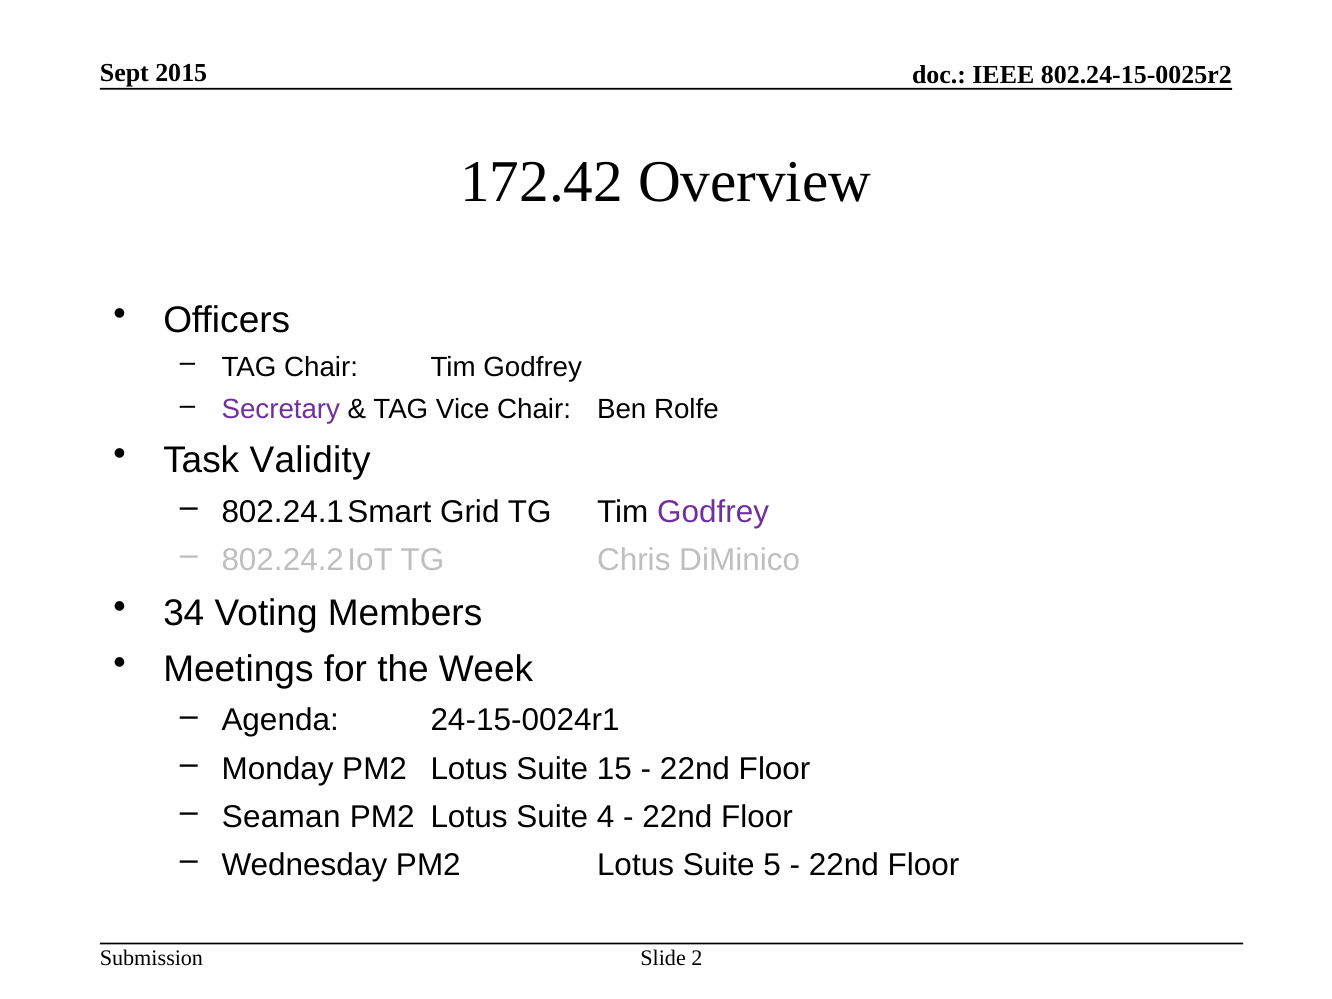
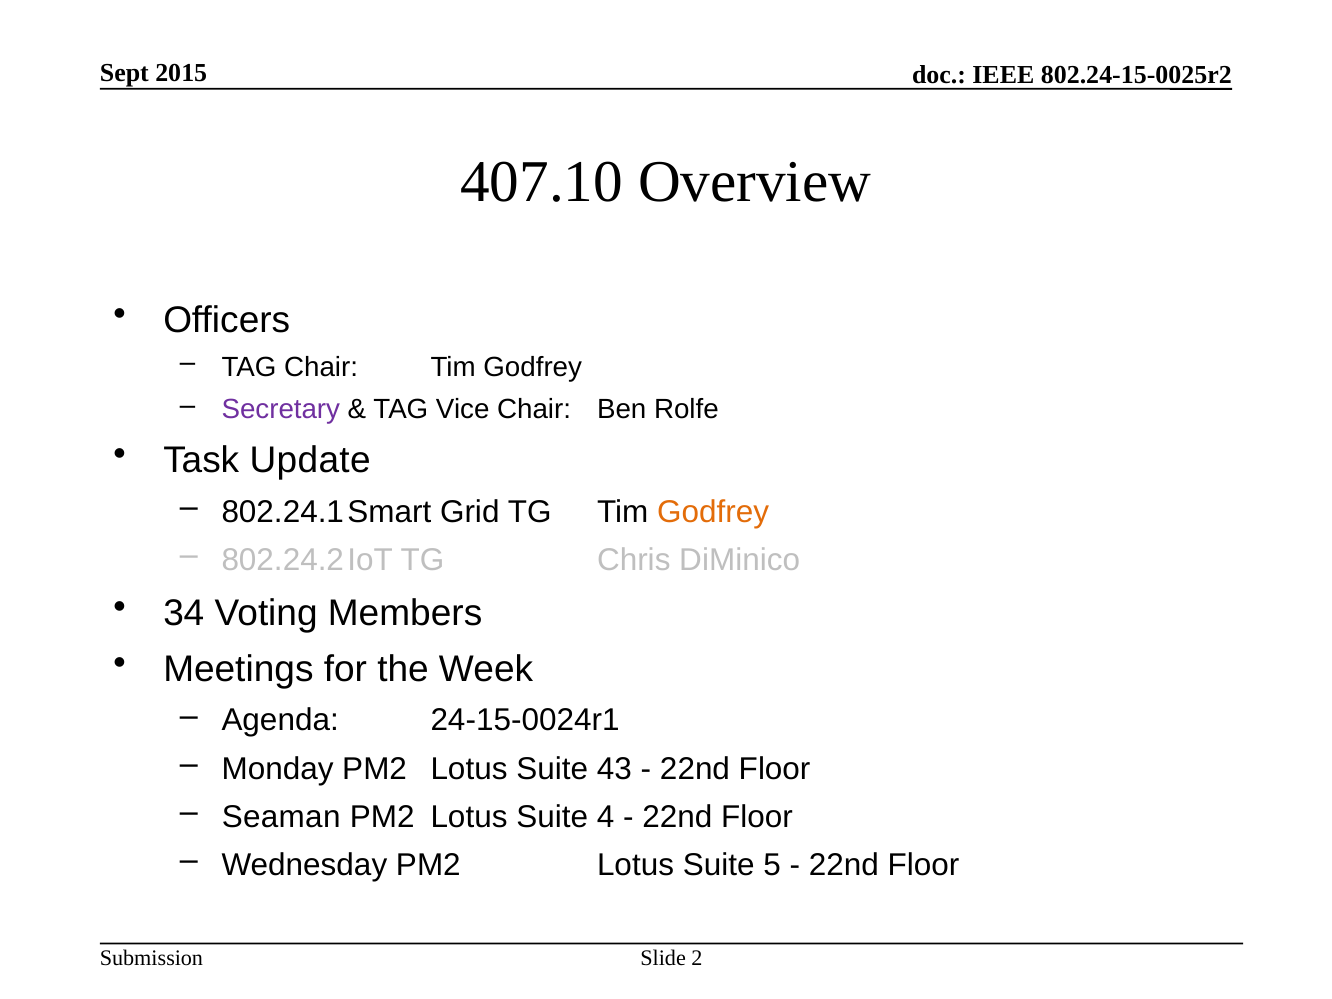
172.42: 172.42 -> 407.10
Validity: Validity -> Update
Godfrey at (713, 512) colour: purple -> orange
15: 15 -> 43
